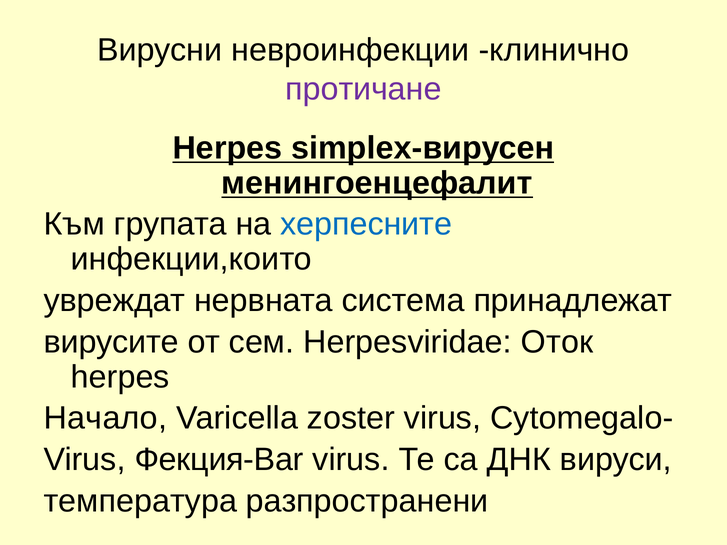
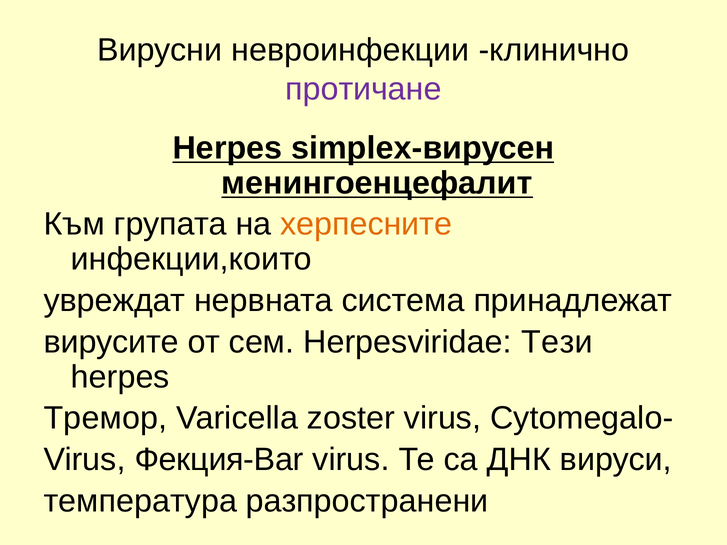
херпесните colour: blue -> orange
Оток: Оток -> Тези
Начало: Начало -> Тремор
